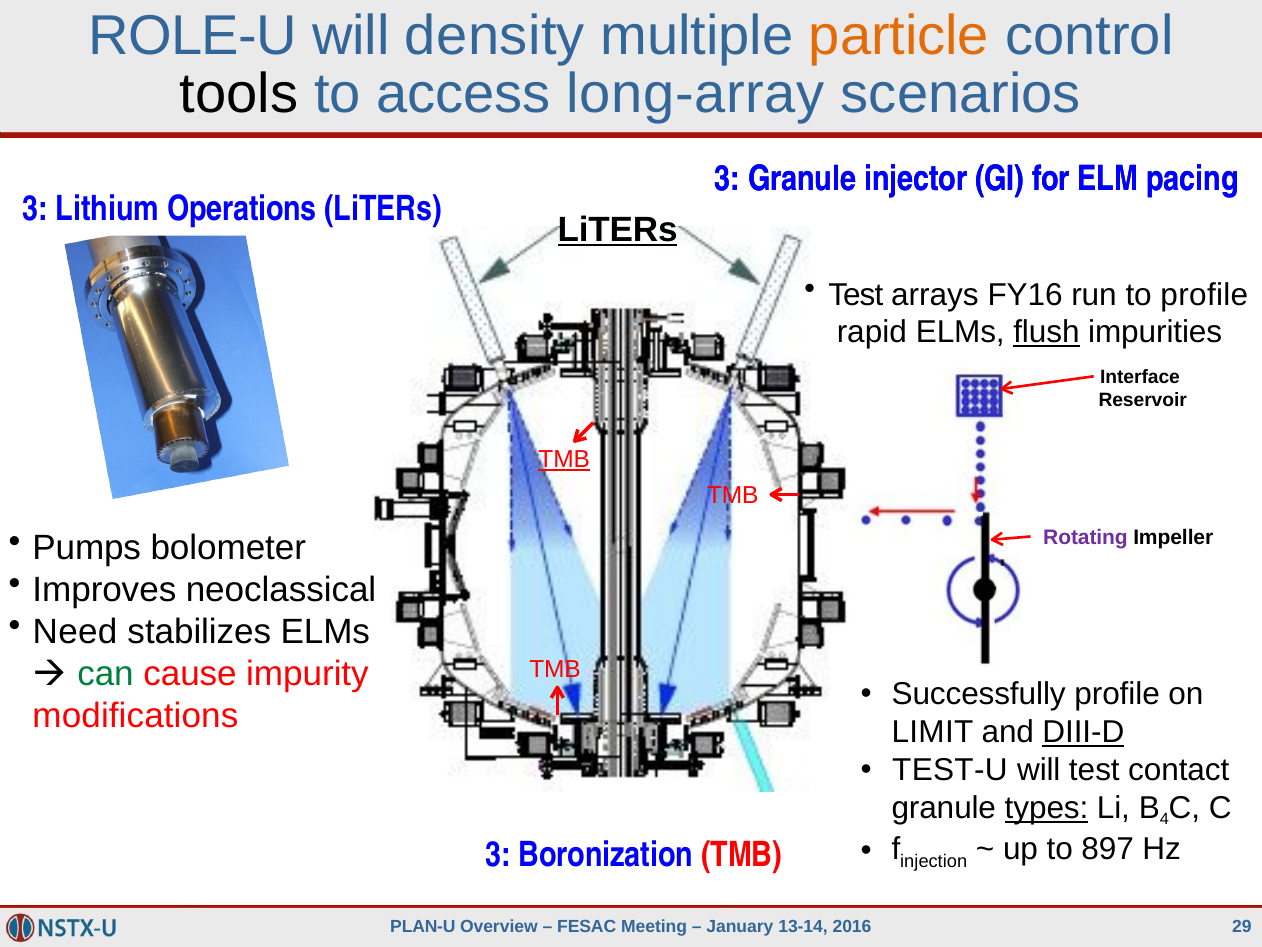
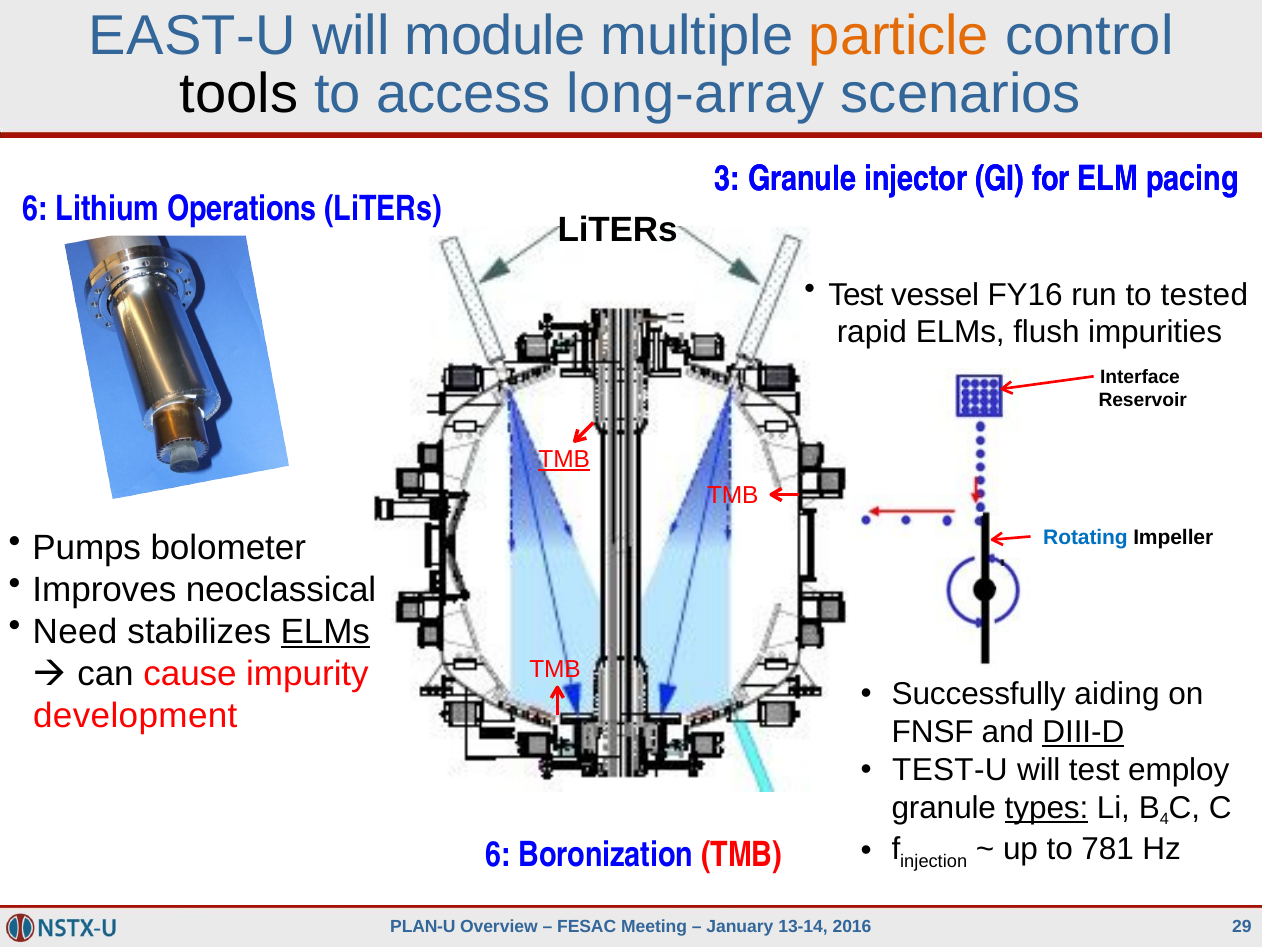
ROLE-U: ROLE-U -> EAST-U
density: density -> module
3 at (35, 209): 3 -> 6
LiTERs at (618, 230) underline: present -> none
arrays: arrays -> vessel
to profile: profile -> tested
flush underline: present -> none
Rotating colour: purple -> blue
ELMs at (325, 631) underline: none -> present
can colour: green -> black
Successfully profile: profile -> aiding
modifications: modifications -> development
LIMIT: LIMIT -> FNSF
contact: contact -> employ
897: 897 -> 781
3 at (498, 854): 3 -> 6
